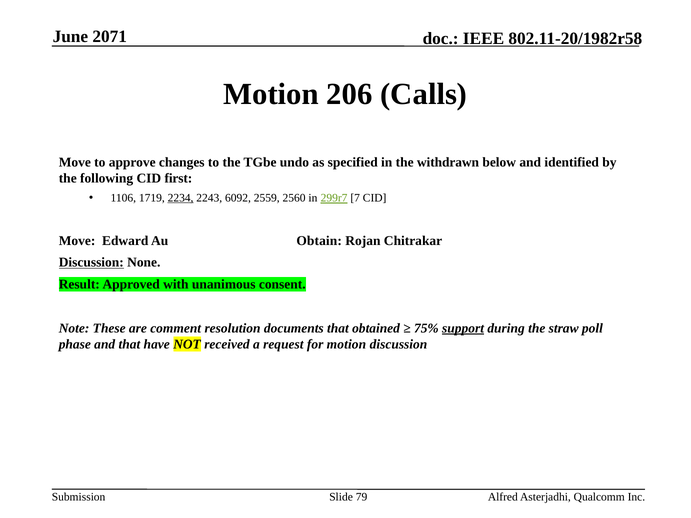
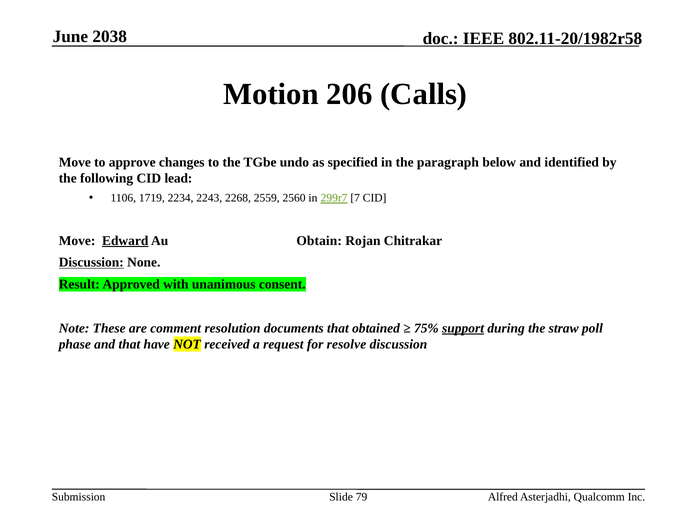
2071: 2071 -> 2038
withdrawn: withdrawn -> paragraph
first: first -> lead
2234 underline: present -> none
6092: 6092 -> 2268
Edward underline: none -> present
for motion: motion -> resolve
